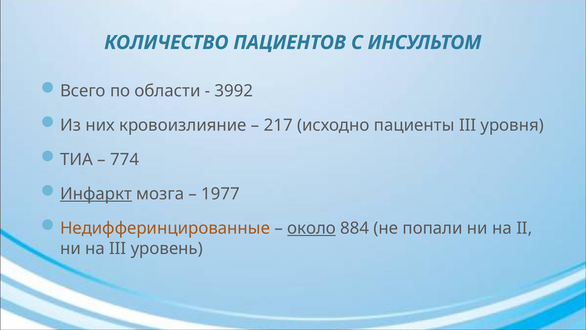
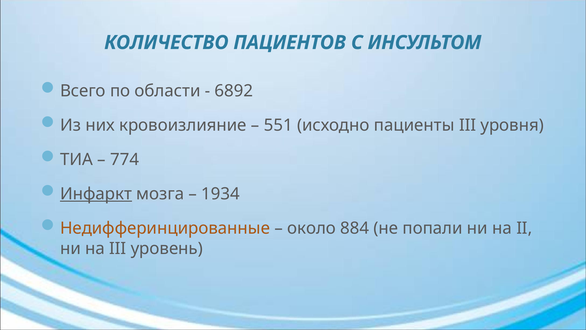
3992: 3992 -> 6892
217: 217 -> 551
1977: 1977 -> 1934
около underline: present -> none
